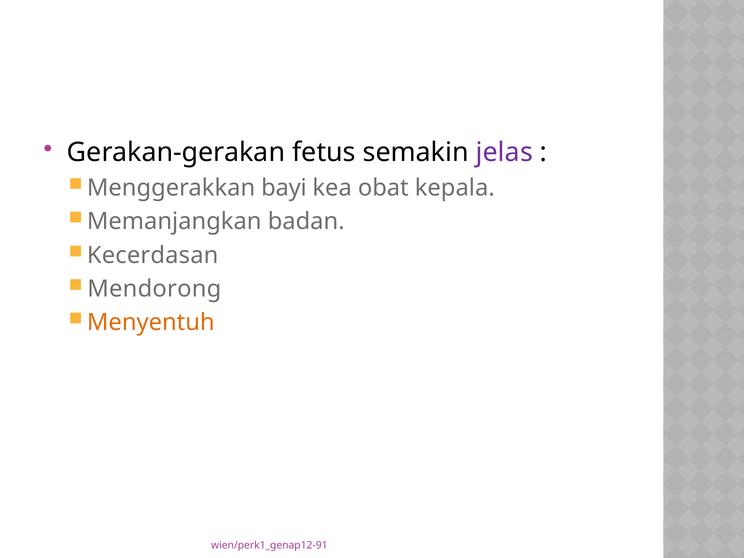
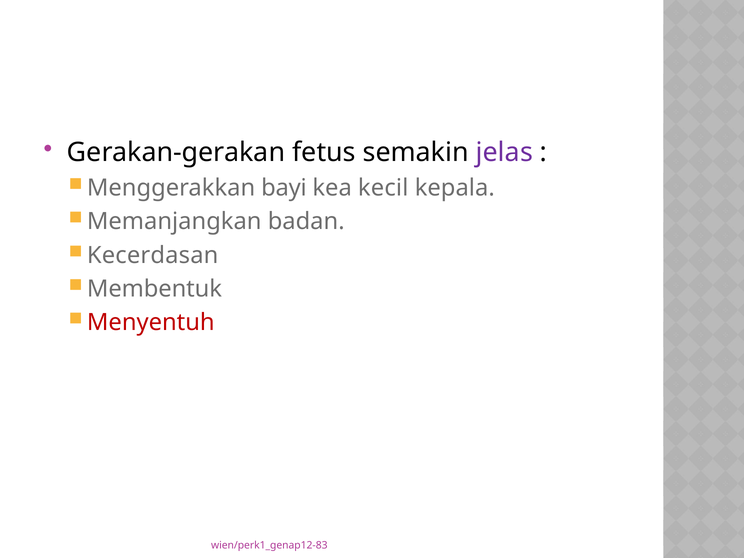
obat: obat -> kecil
Mendorong: Mendorong -> Membentuk
Menyentuh colour: orange -> red
wien/perk1_genap12-91: wien/perk1_genap12-91 -> wien/perk1_genap12-83
